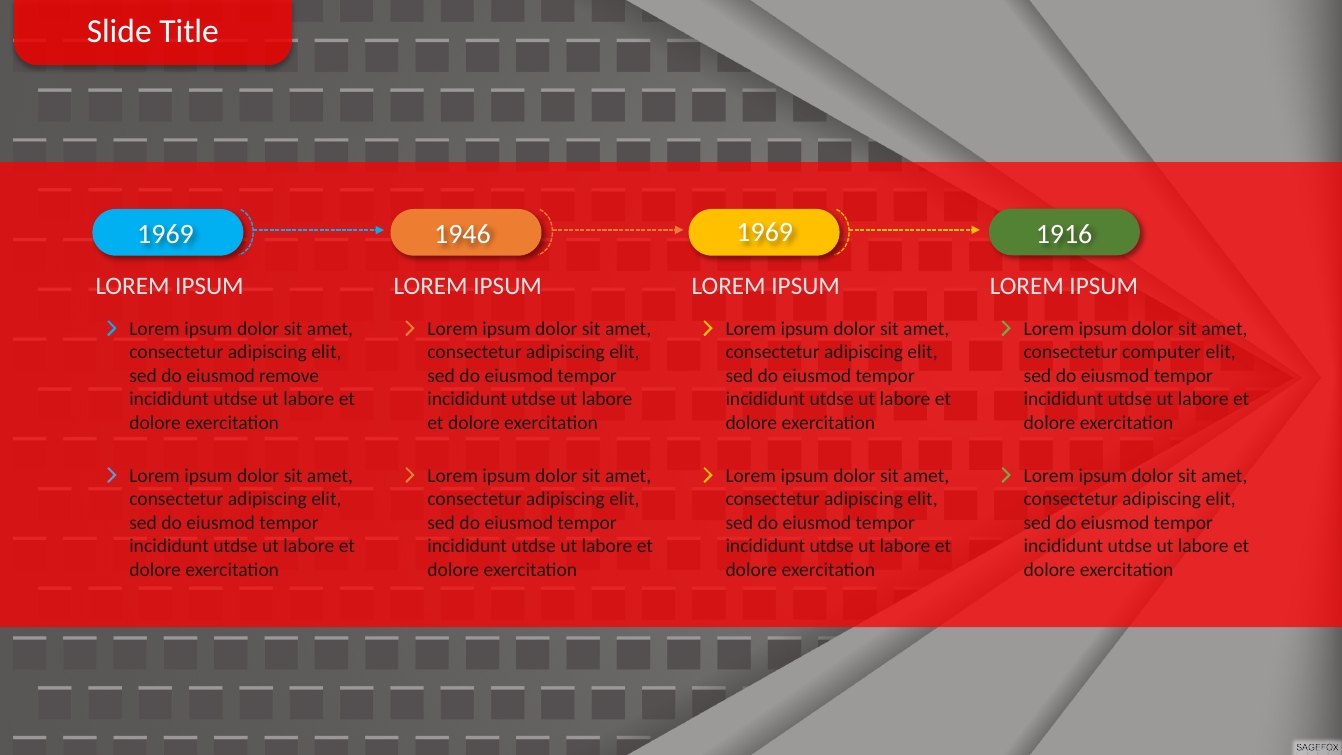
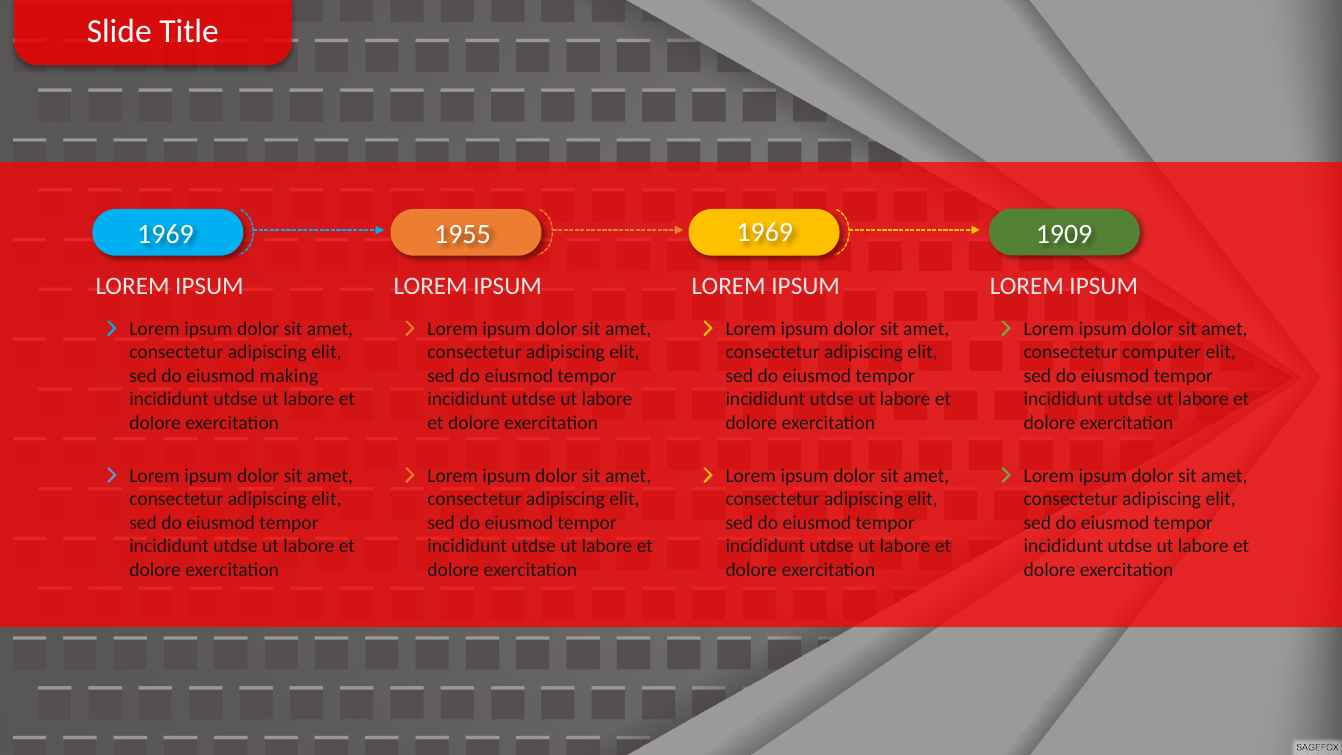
1946: 1946 -> 1955
1916: 1916 -> 1909
remove: remove -> making
